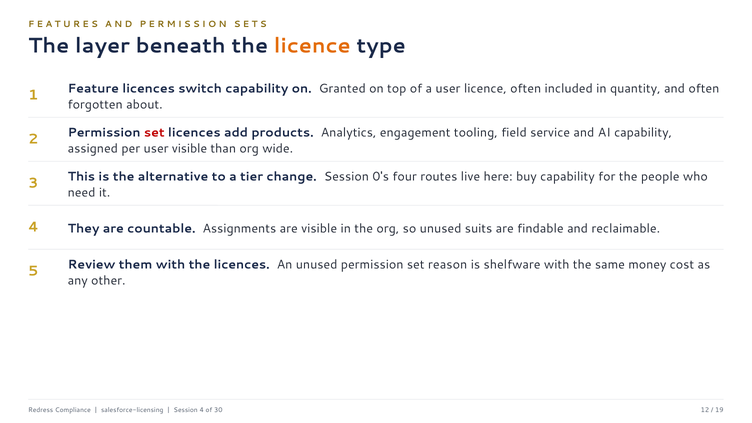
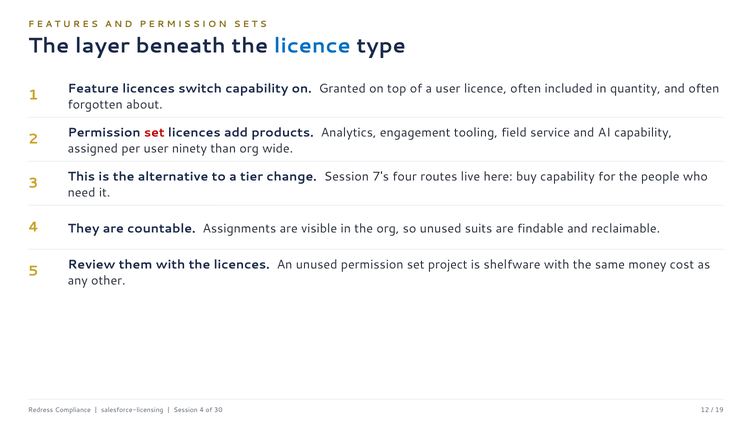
licence at (312, 46) colour: orange -> blue
user visible: visible -> ninety
0's: 0's -> 7's
reason: reason -> project
